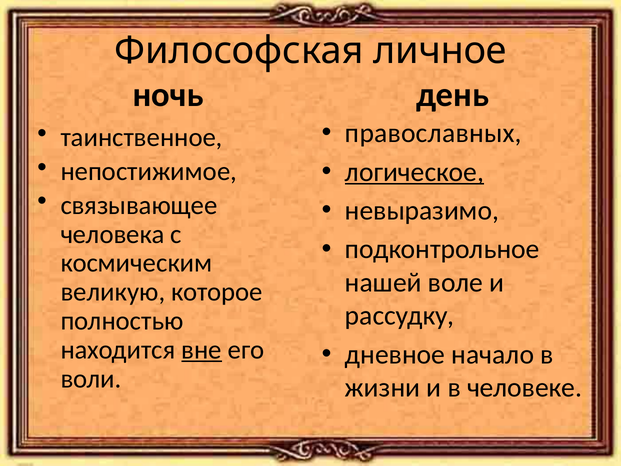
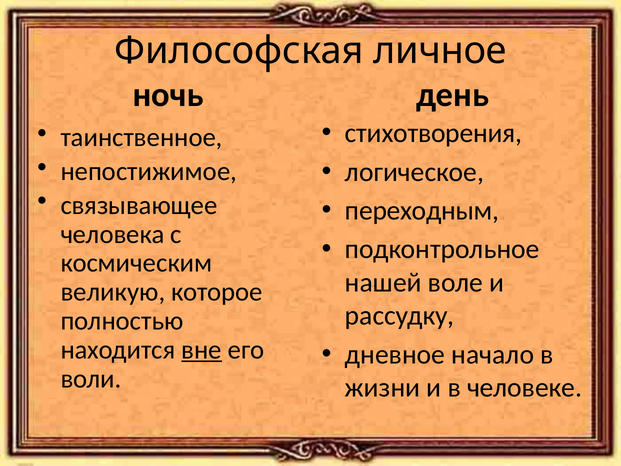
православных: православных -> стихотворения
логическое underline: present -> none
невыразимо: невыразимо -> переходным
